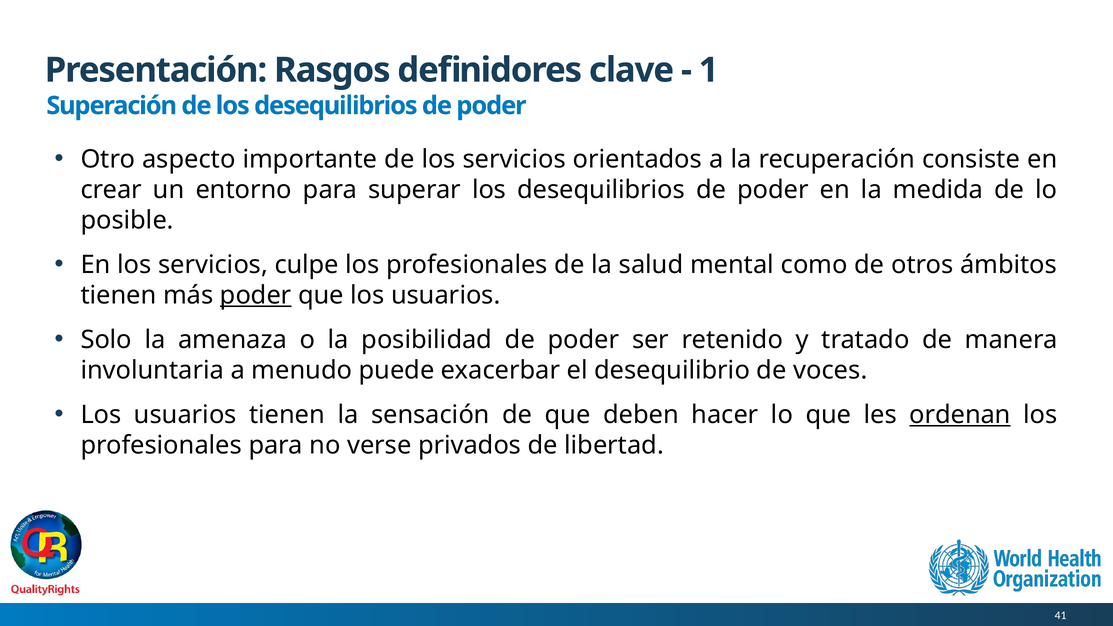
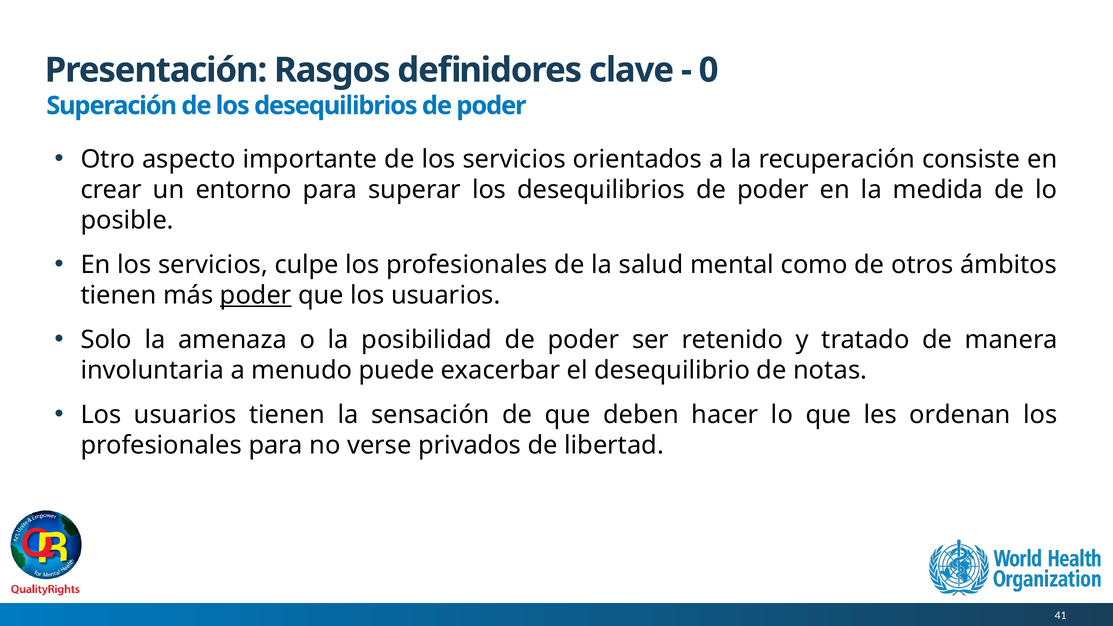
1: 1 -> 0
voces: voces -> notas
ordenan underline: present -> none
